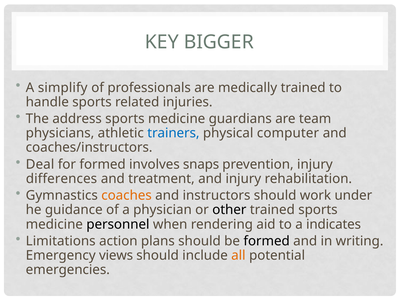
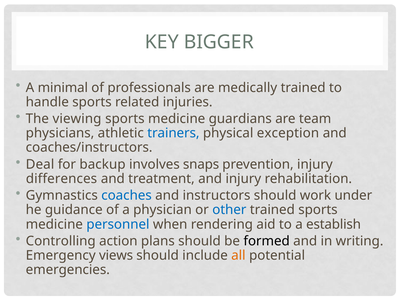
simplify: simplify -> minimal
address: address -> viewing
computer: computer -> exception
for formed: formed -> backup
coaches colour: orange -> blue
other colour: black -> blue
personnel colour: black -> blue
indicates: indicates -> establish
Limitations: Limitations -> Controlling
